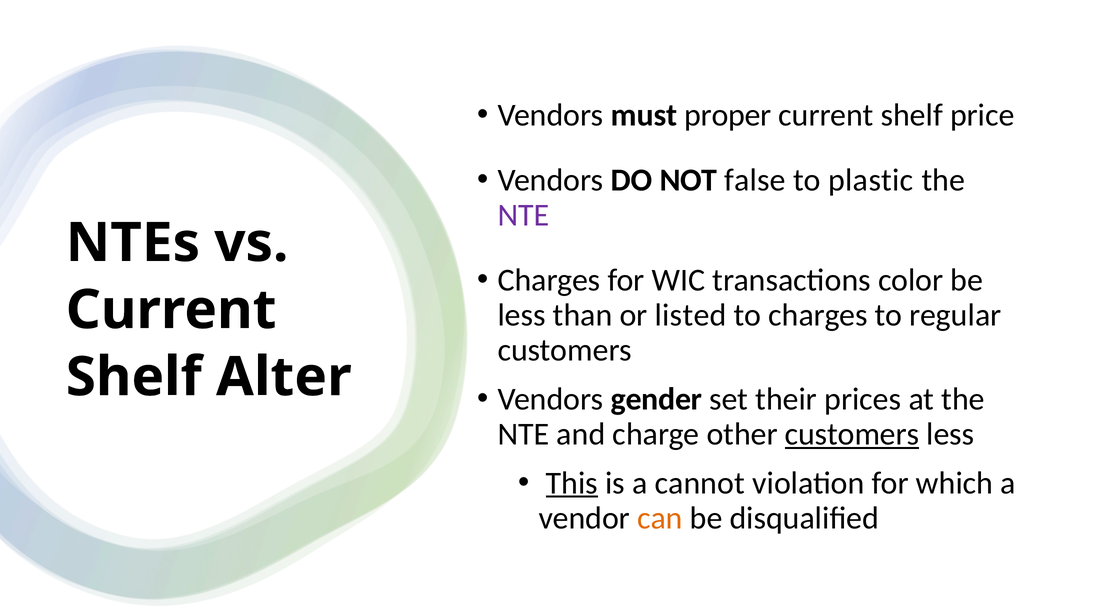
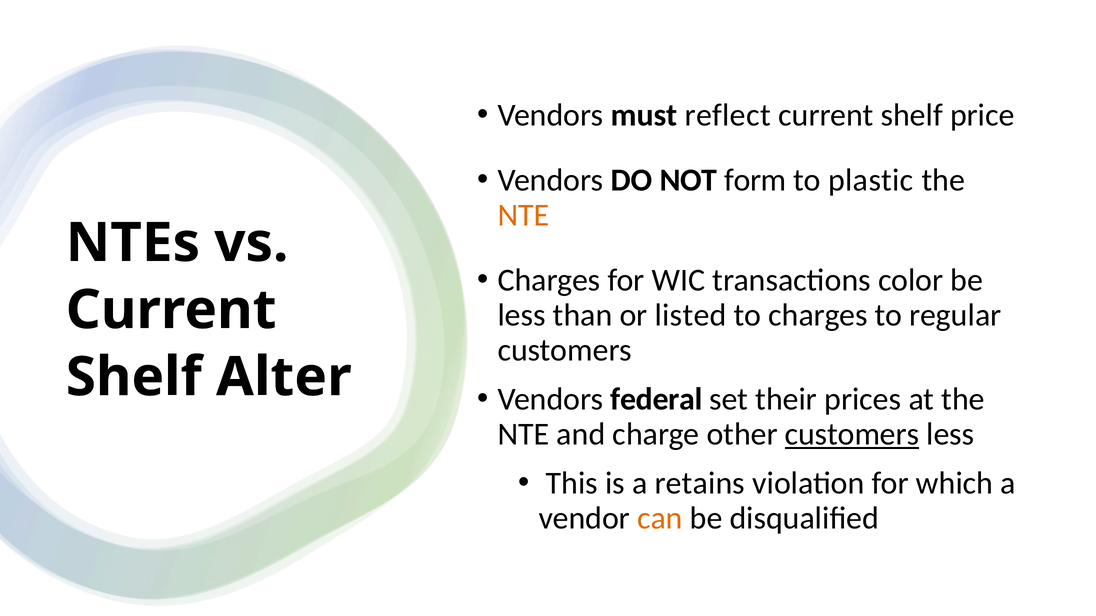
proper: proper -> reflect
false: false -> form
NTE at (523, 215) colour: purple -> orange
gender: gender -> federal
This underline: present -> none
cannot: cannot -> retains
